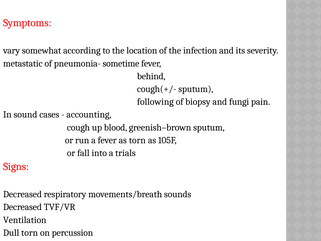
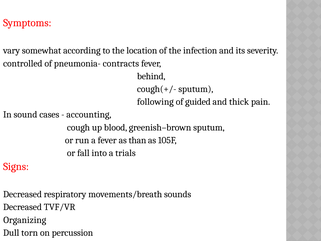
metastatic: metastatic -> controlled
sometime: sometime -> contracts
biopsy: biopsy -> guided
fungi: fungi -> thick
as torn: torn -> than
Ventilation: Ventilation -> Organizing
